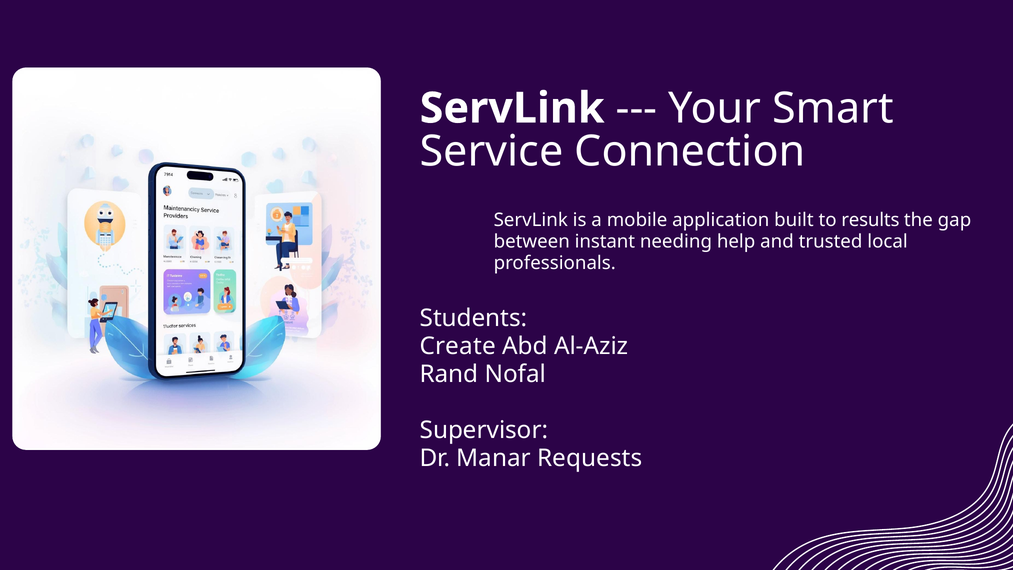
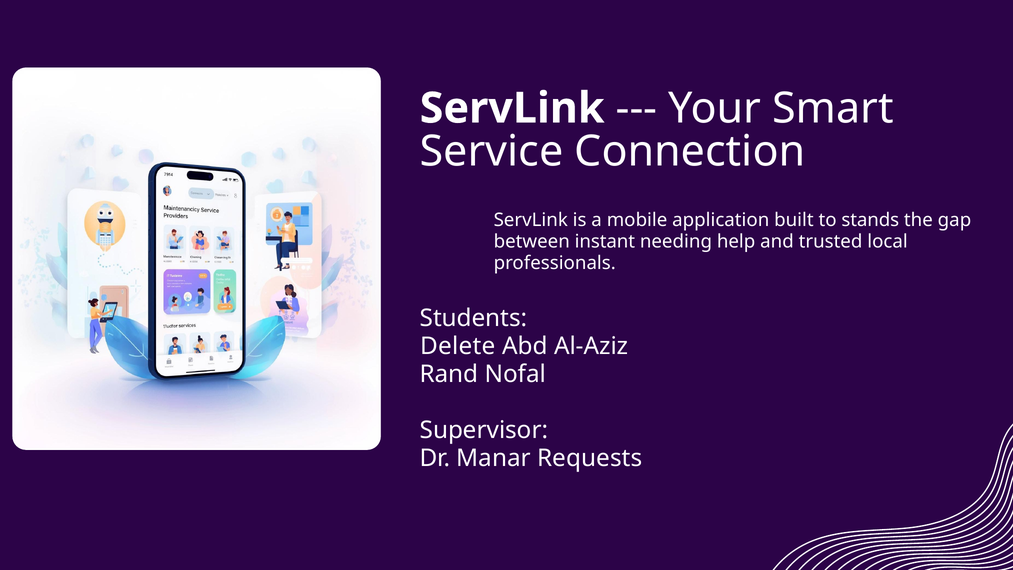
results: results -> stands
Create: Create -> Delete
